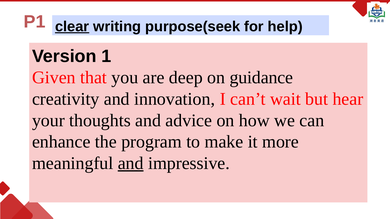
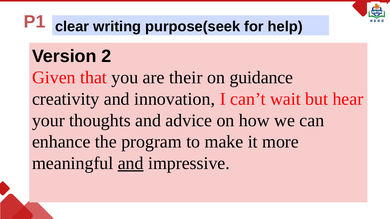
clear underline: present -> none
1: 1 -> 2
deep: deep -> their
